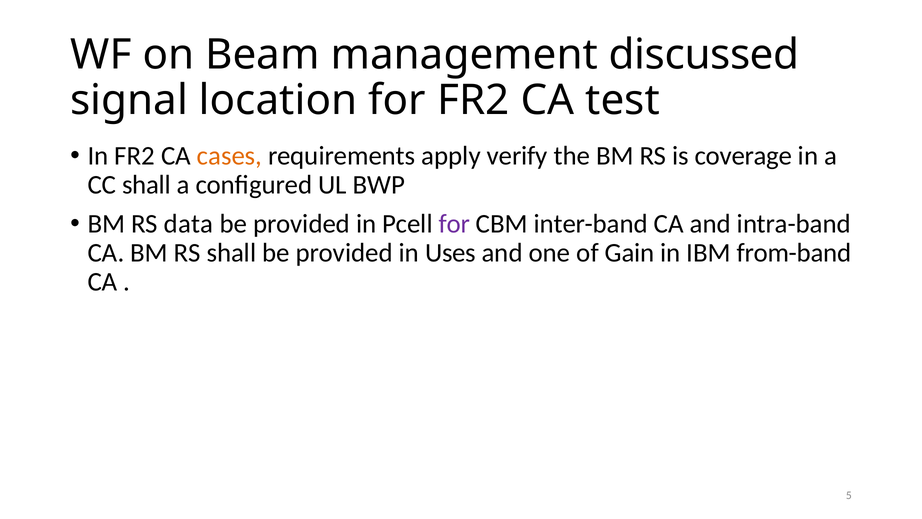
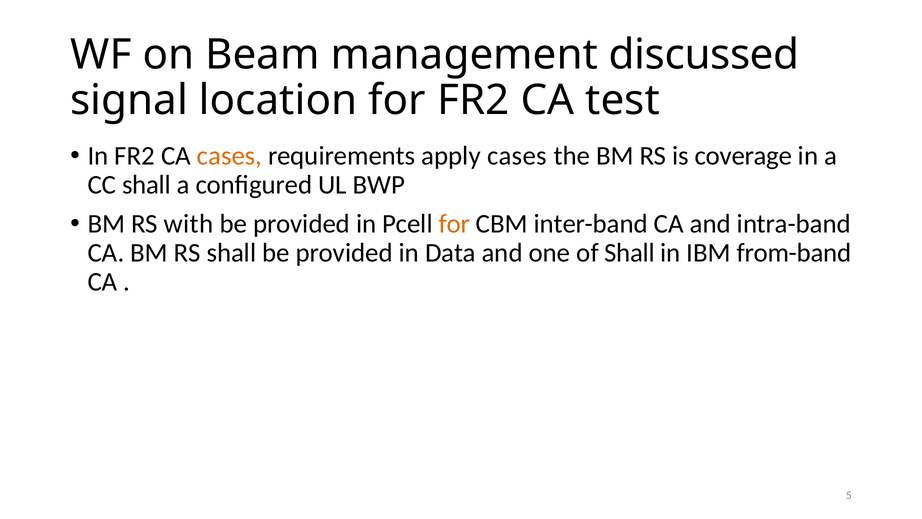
apply verify: verify -> cases
data: data -> with
for at (454, 224) colour: purple -> orange
Uses: Uses -> Data
of Gain: Gain -> Shall
